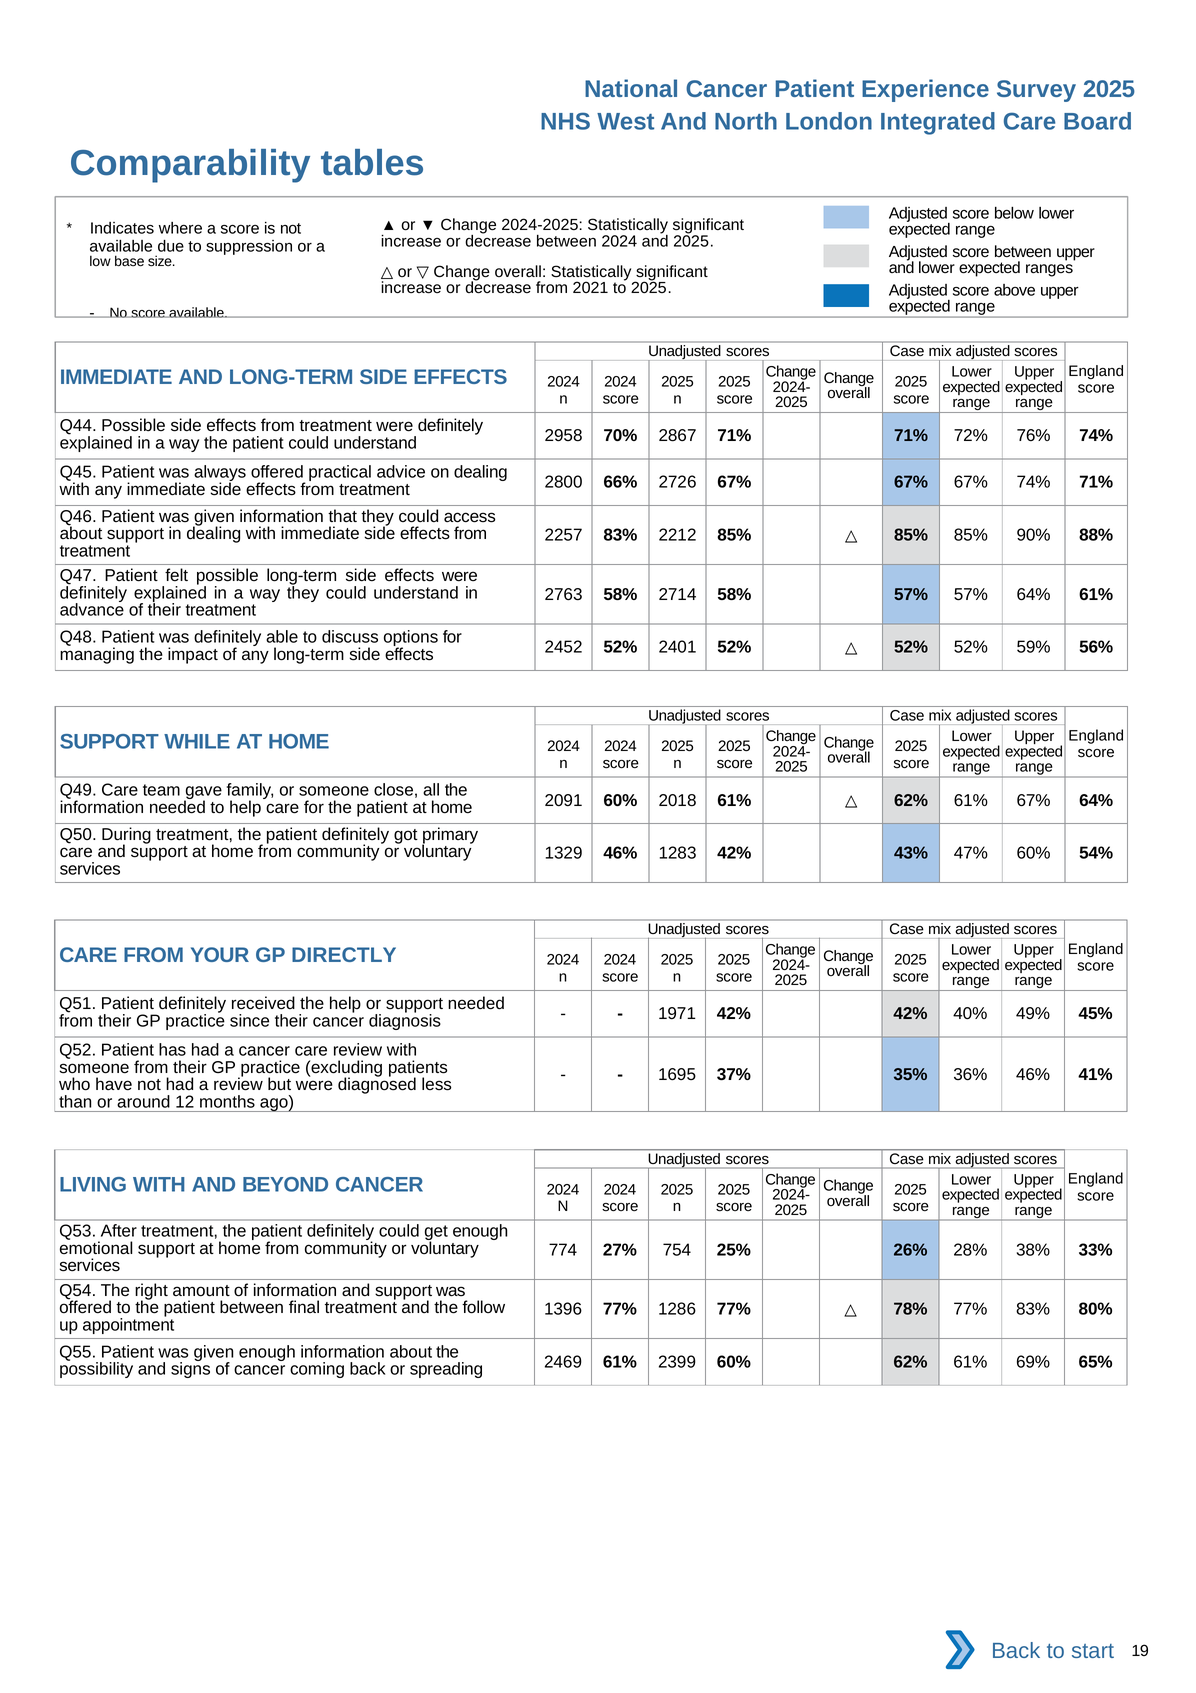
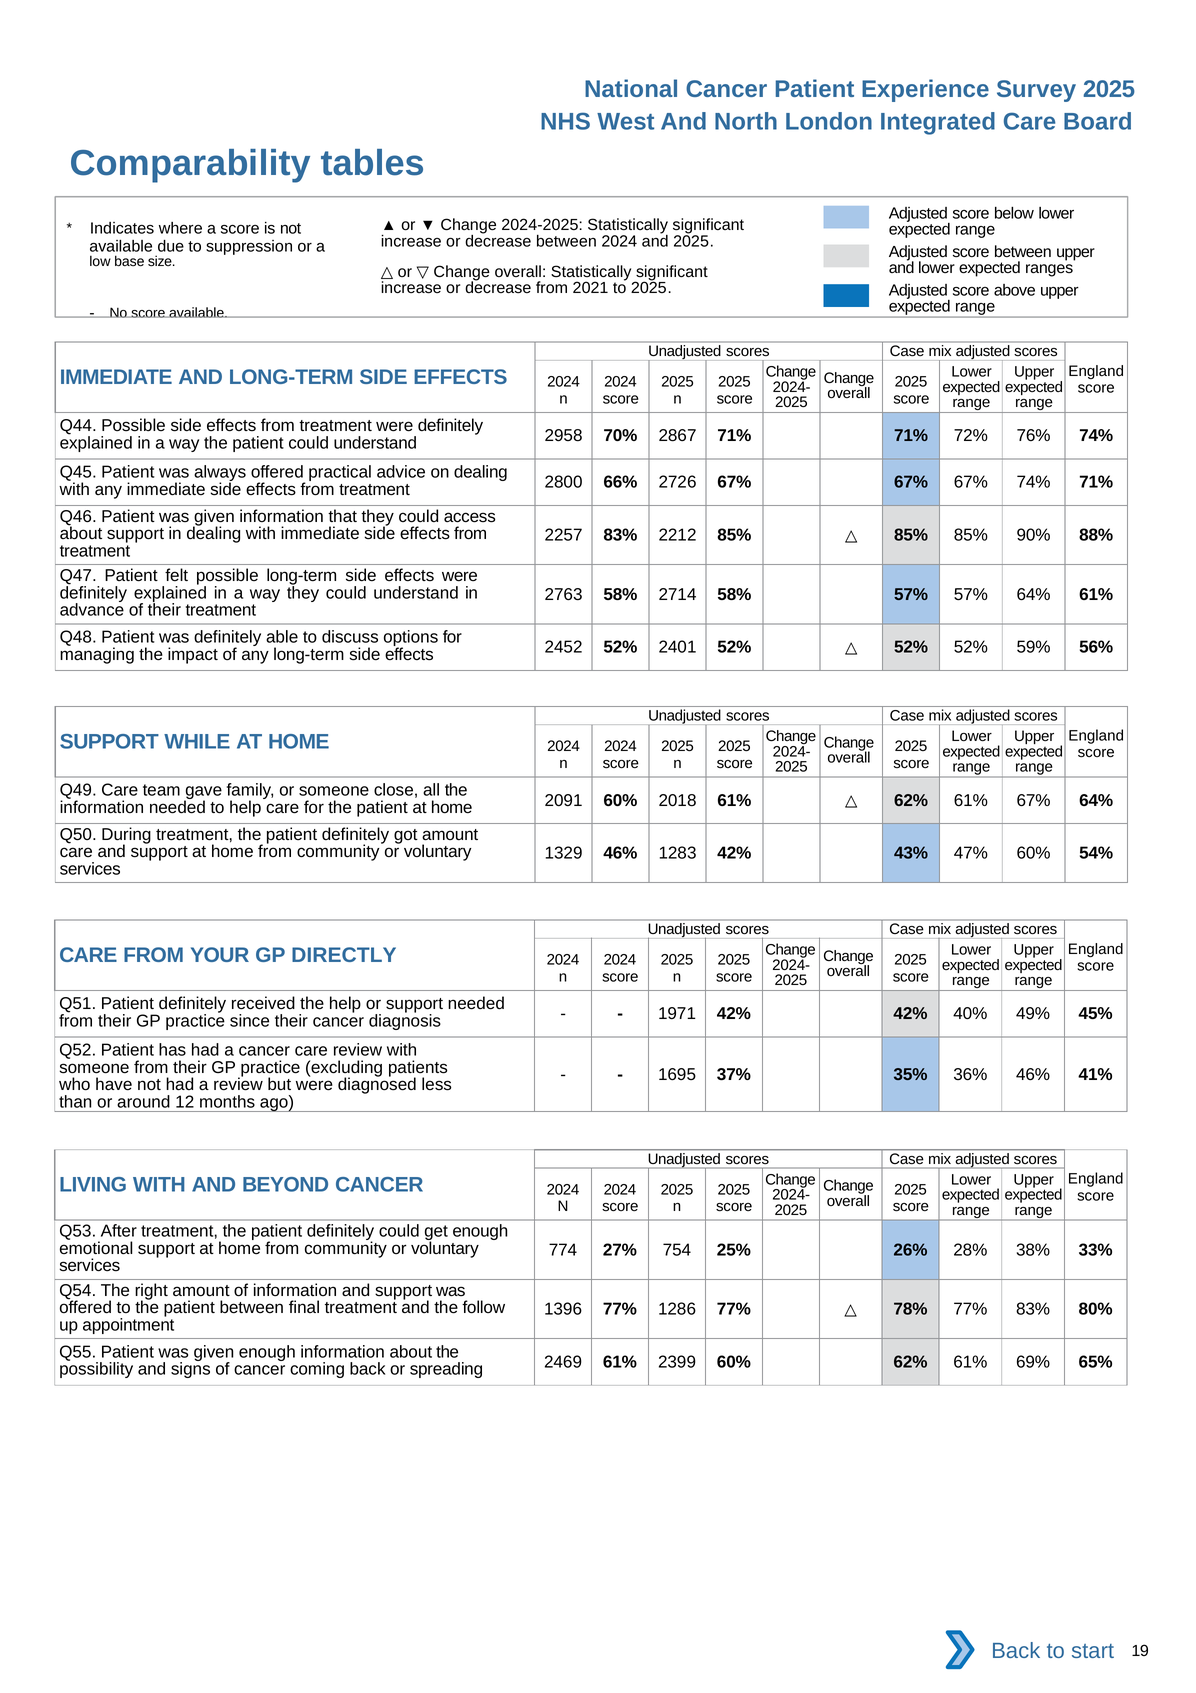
got primary: primary -> amount
